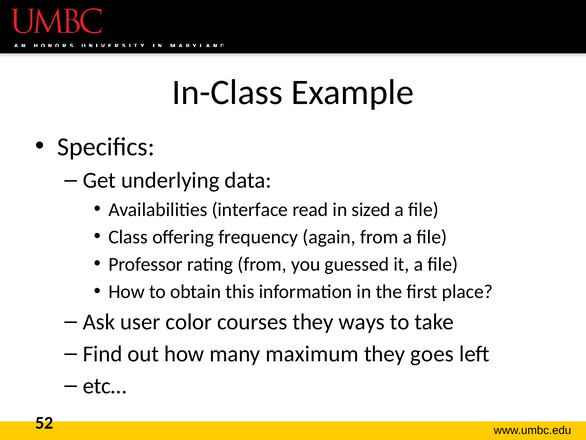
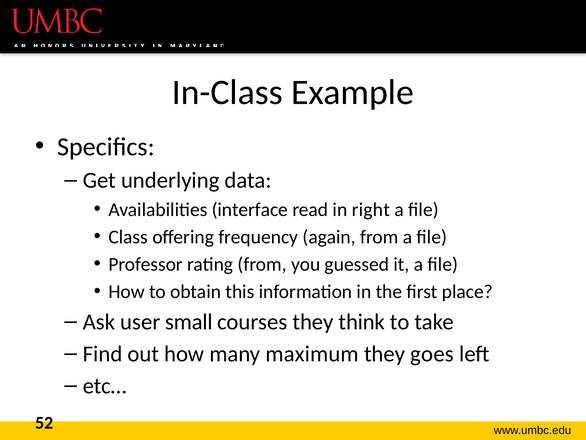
sized: sized -> right
color: color -> small
ways: ways -> think
